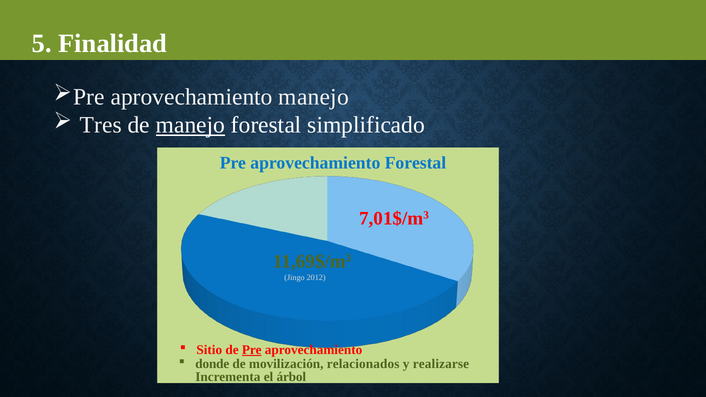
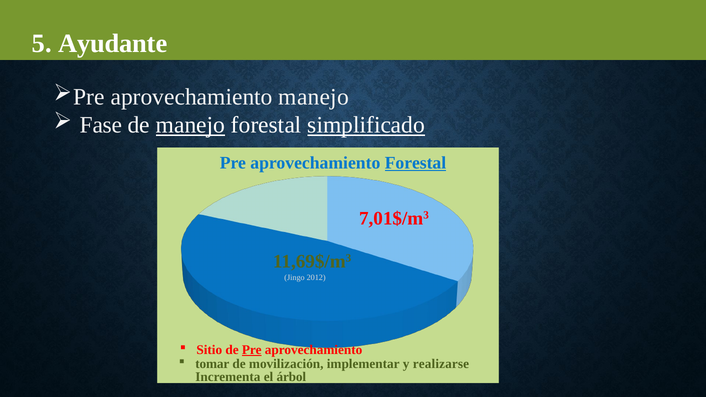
Finalidad: Finalidad -> Ayudante
Tres: Tres -> Fase
simplificado underline: none -> present
Forestal at (415, 163) underline: none -> present
donde: donde -> tomar
relacionados: relacionados -> implementar
